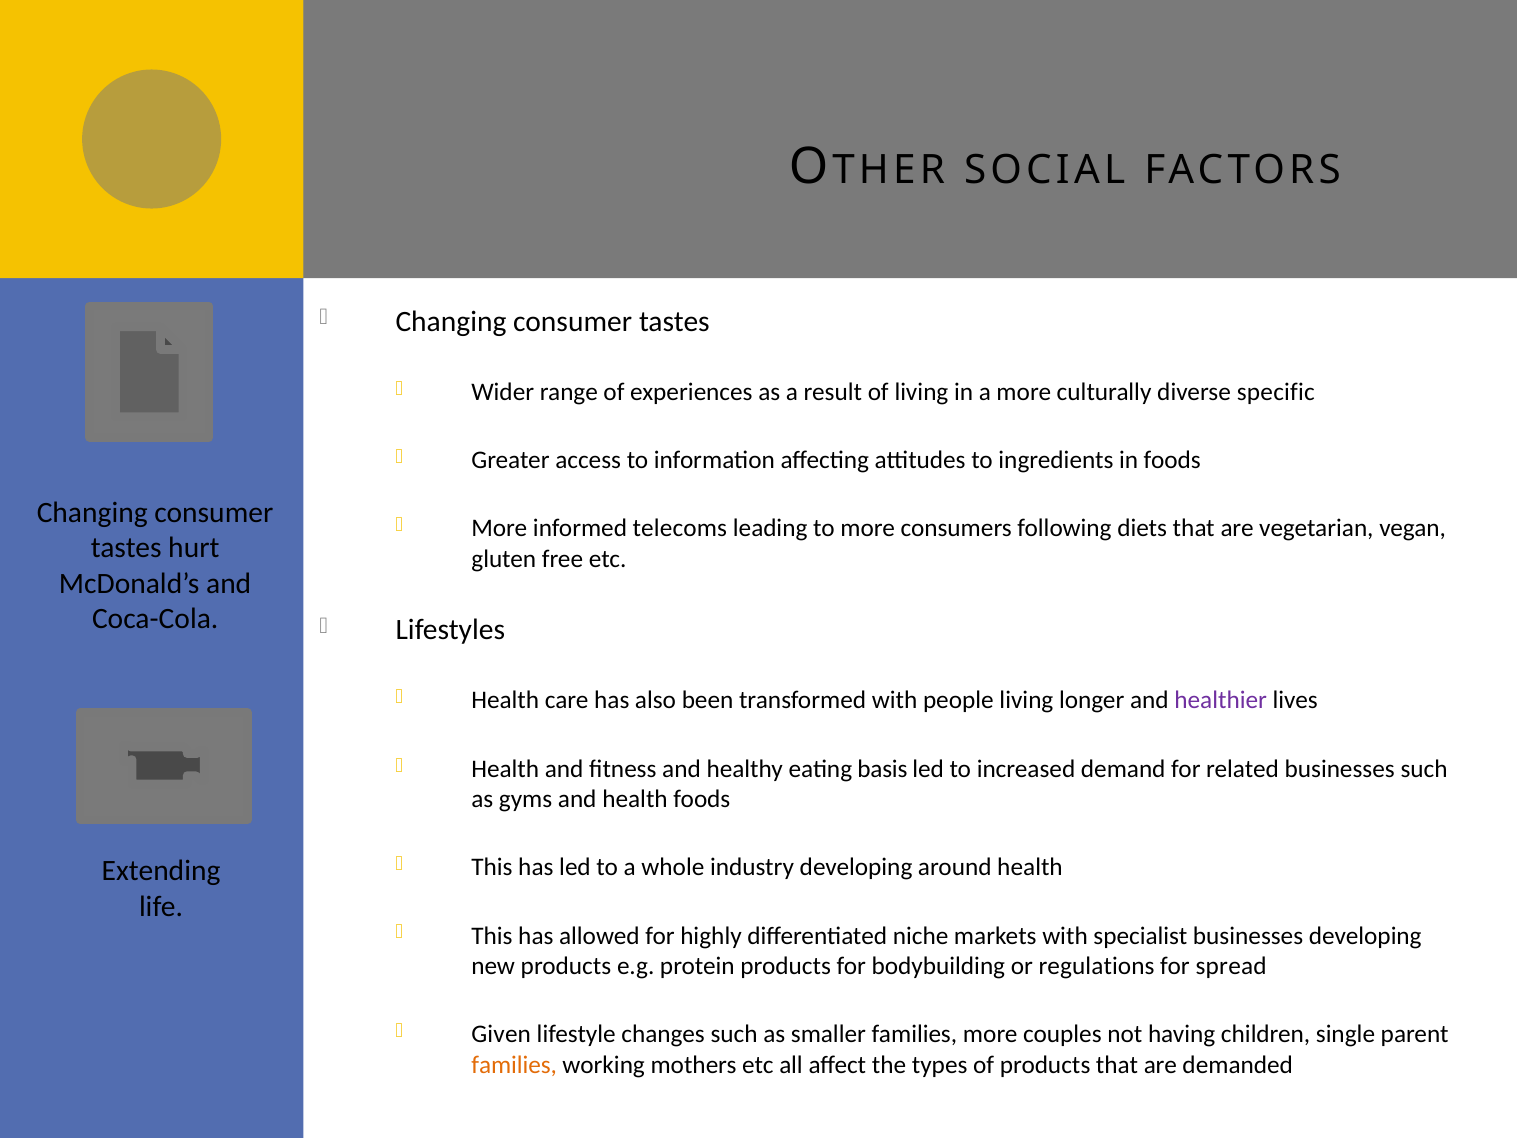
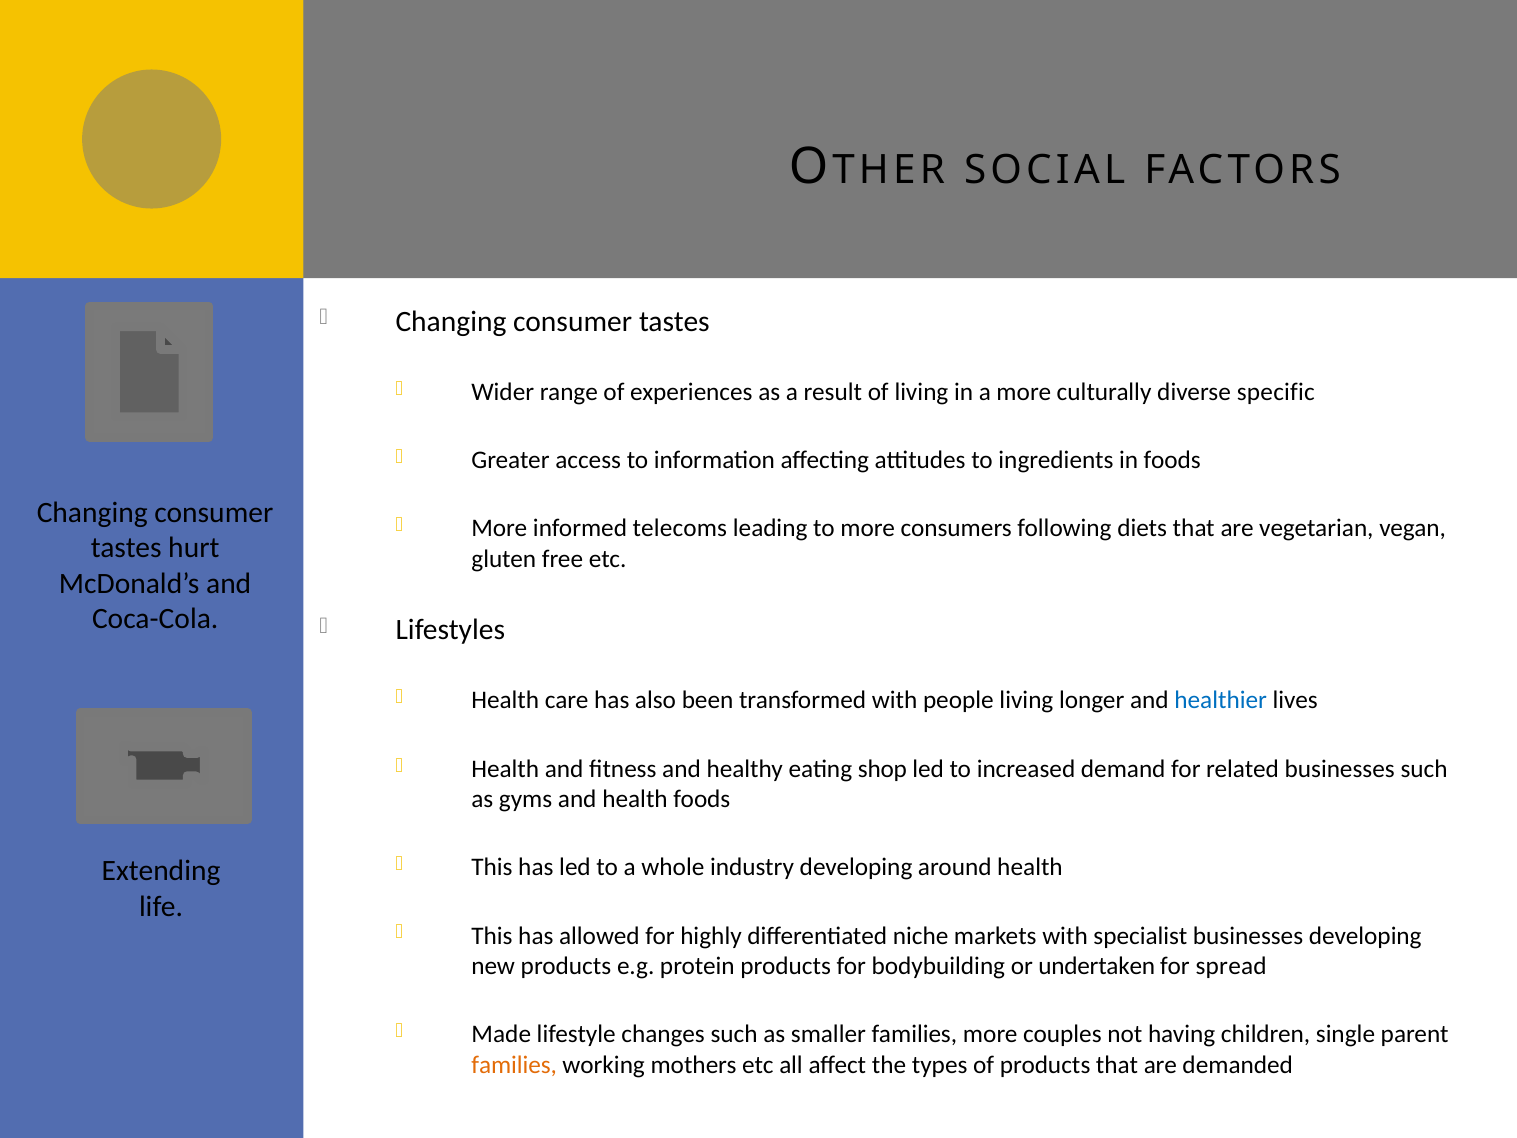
healthier colour: purple -> blue
basis: basis -> shop
regulations: regulations -> undertaken
Given: Given -> Made
